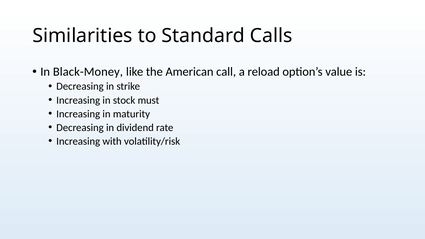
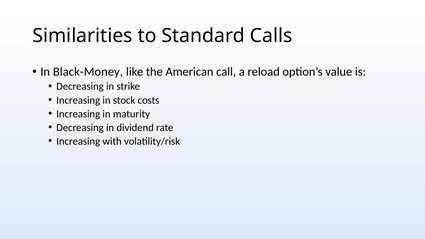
must: must -> costs
